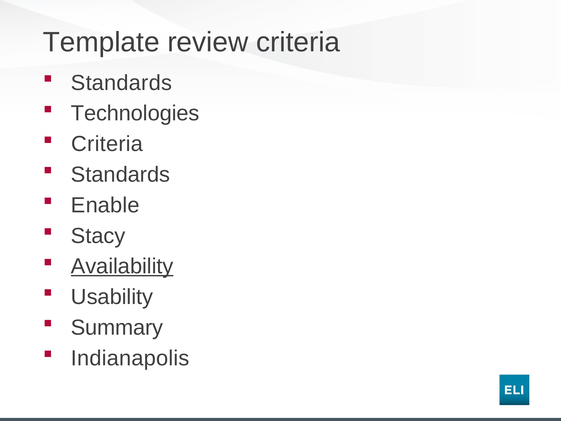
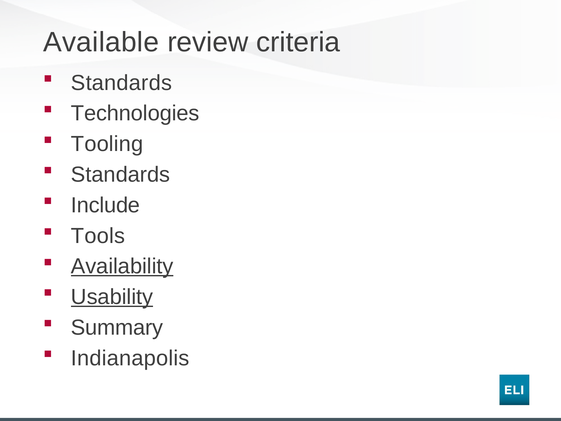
Template: Template -> Available
Criteria at (107, 144): Criteria -> Tooling
Enable: Enable -> Include
Stacy: Stacy -> Tools
Usability underline: none -> present
